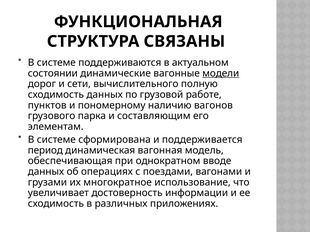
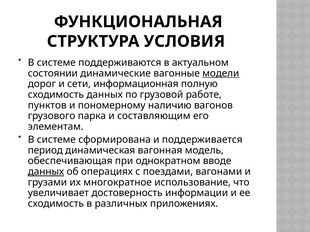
СВЯЗАНЫ: СВЯЗАНЫ -> УСЛОВИЯ
вычислительного: вычислительного -> информационная
данных at (46, 172) underline: none -> present
